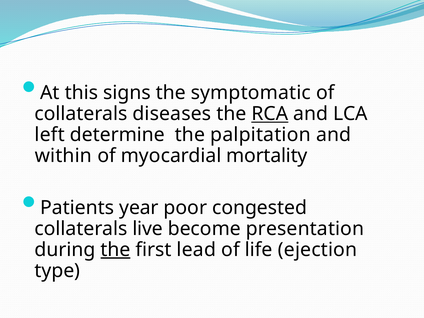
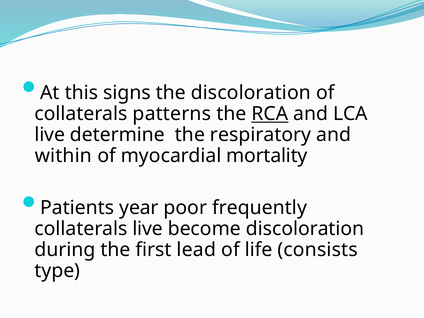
the symptomatic: symptomatic -> discoloration
diseases: diseases -> patterns
left at (50, 135): left -> live
palpitation: palpitation -> respiratory
congested: congested -> frequently
become presentation: presentation -> discoloration
the at (115, 250) underline: present -> none
ejection: ejection -> consists
